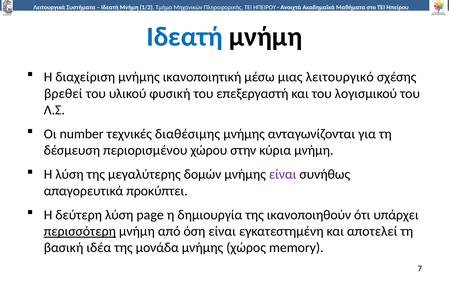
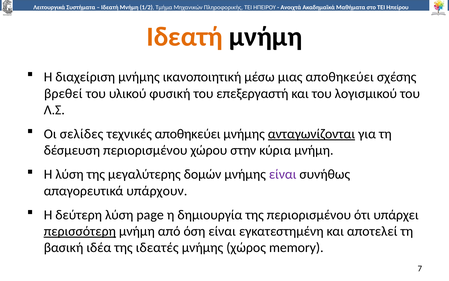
Ιδεατή at (185, 37) colour: blue -> orange
μιας λειτουργικό: λειτουργικό -> αποθηκεύει
number: number -> σελίδες
τεχνικές διαθέσιμης: διαθέσιμης -> αποθηκεύει
ανταγωνίζονται underline: none -> present
προκύπτει: προκύπτει -> υπάρχουν
της ικανοποιηθούν: ικανοποιηθούν -> περιορισμένου
μονάδα: μονάδα -> ιδεατές
